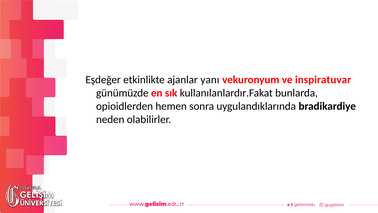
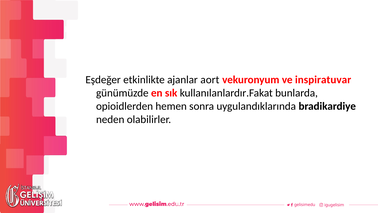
yanı: yanı -> aort
